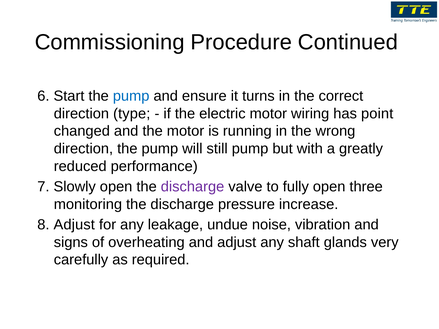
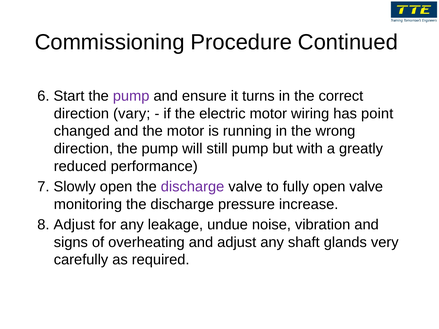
pump at (131, 96) colour: blue -> purple
type: type -> vary
open three: three -> valve
